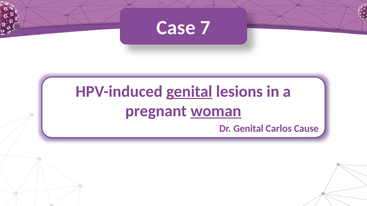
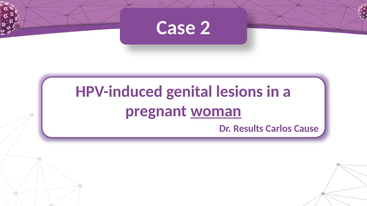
7: 7 -> 2
genital at (189, 92) underline: present -> none
Dr Genital: Genital -> Results
